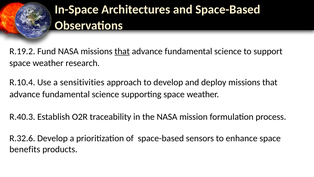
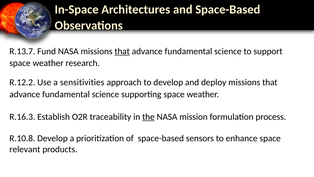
R.19.2: R.19.2 -> R.13.7
R.10.4: R.10.4 -> R.12.2
R.40.3: R.40.3 -> R.16.3
the underline: none -> present
R.32.6: R.32.6 -> R.10.8
benefits: benefits -> relevant
